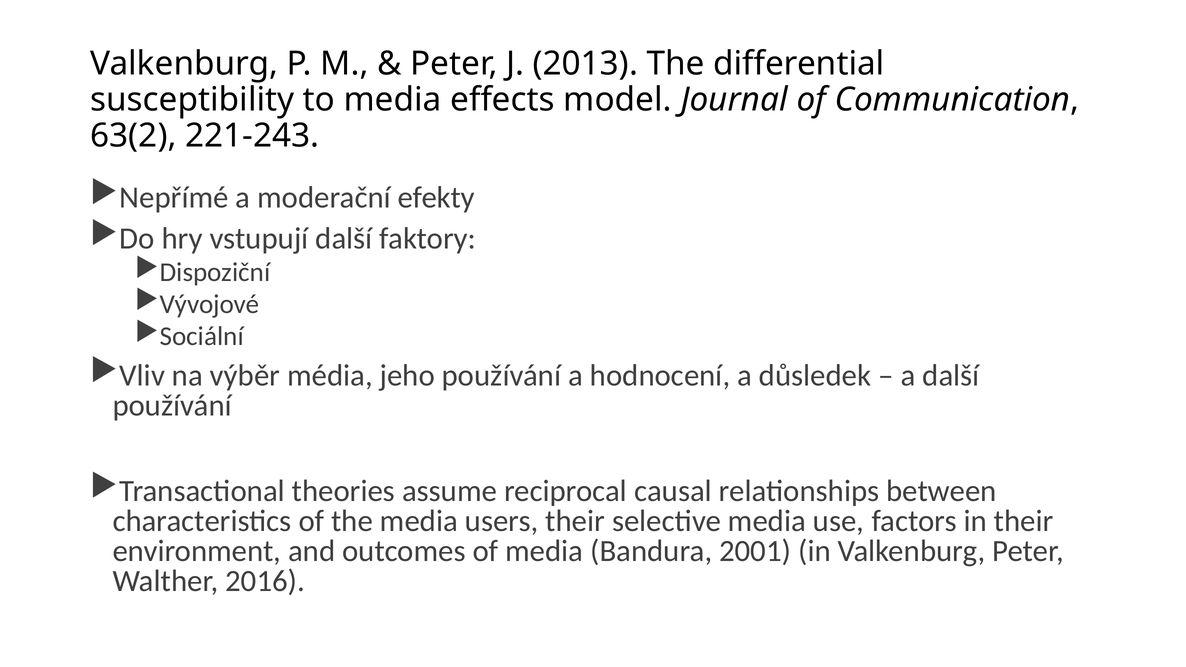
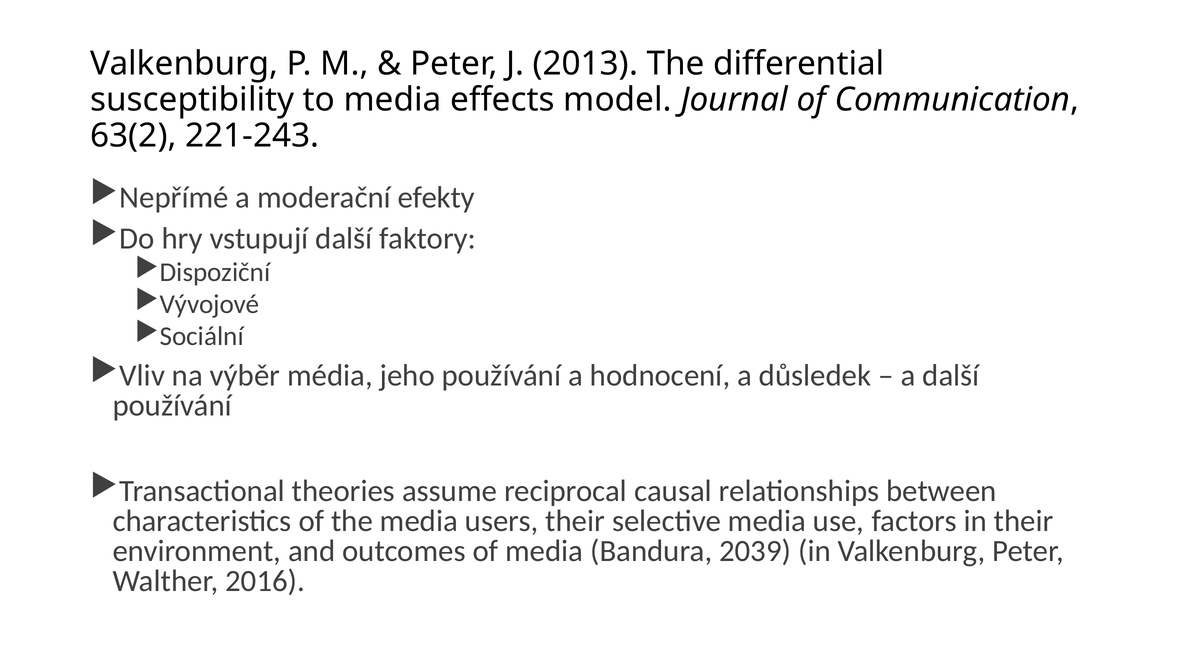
2001: 2001 -> 2039
